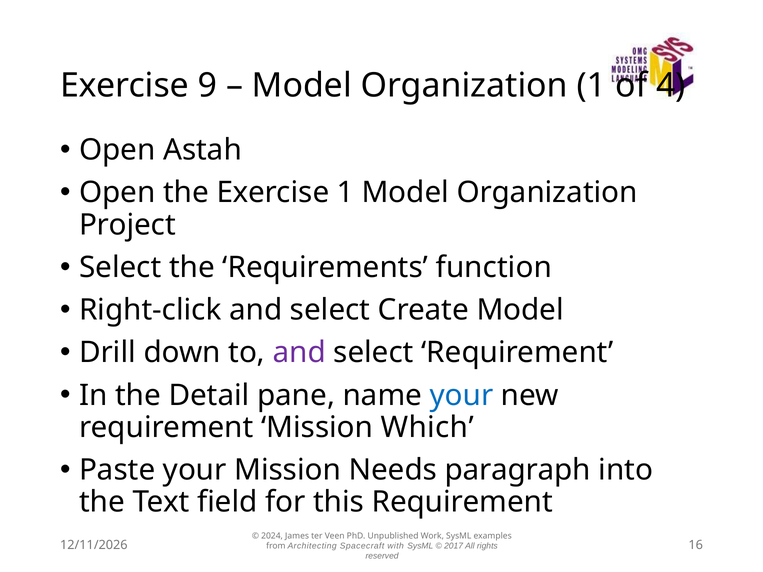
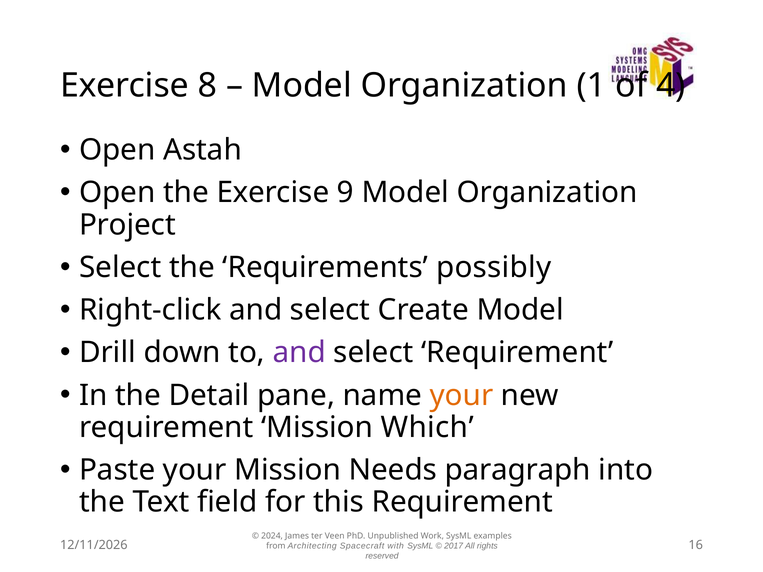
9: 9 -> 8
Exercise 1: 1 -> 9
function: function -> possibly
your at (461, 395) colour: blue -> orange
